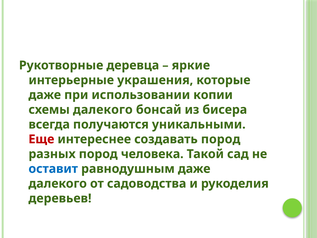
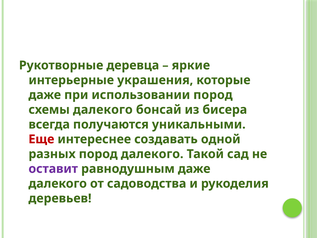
использовании копии: копии -> пород
создавать пород: пород -> одной
пород человека: человека -> далекого
оставит colour: blue -> purple
